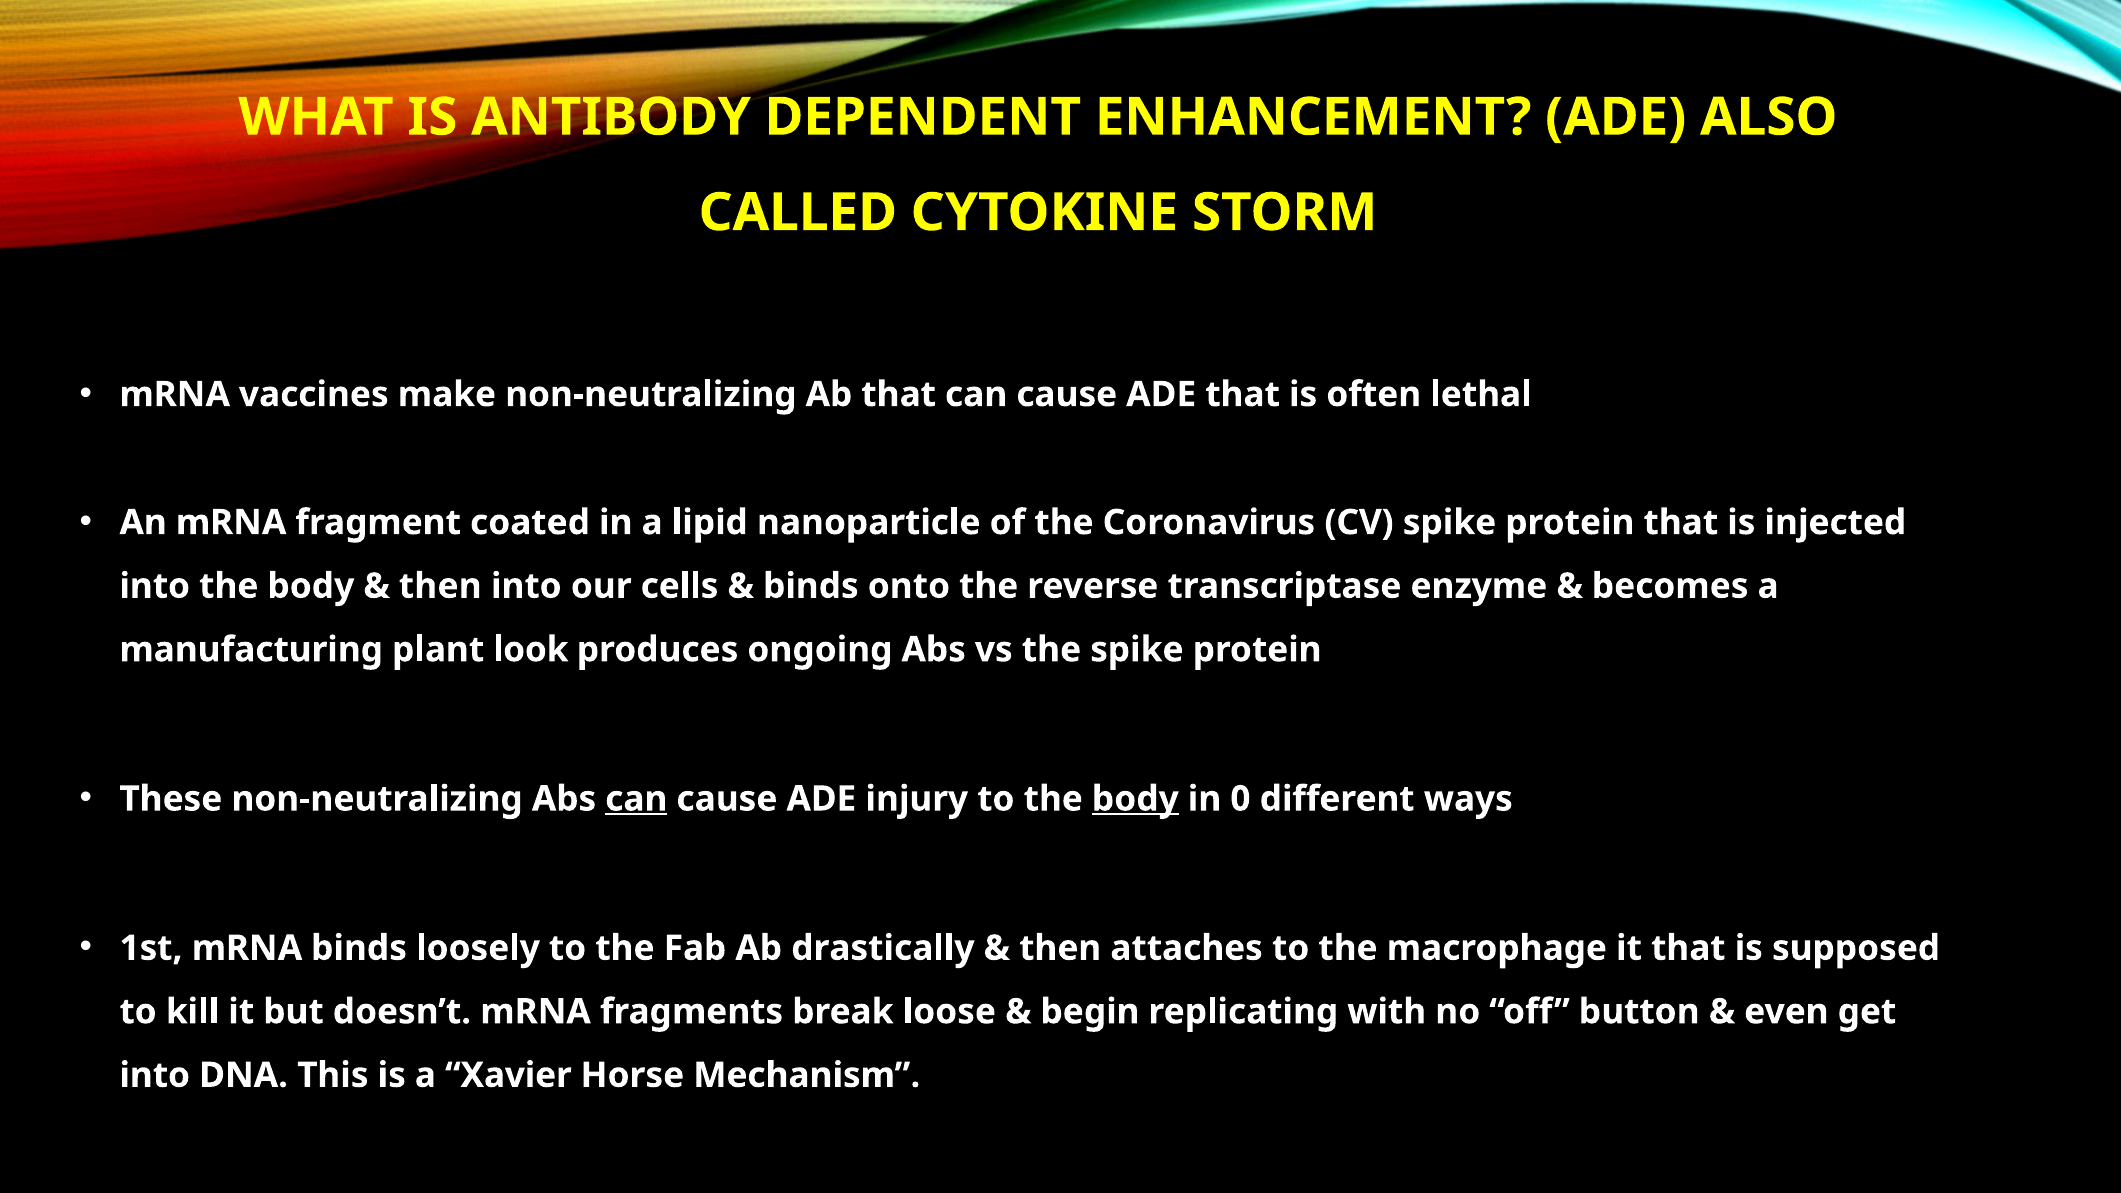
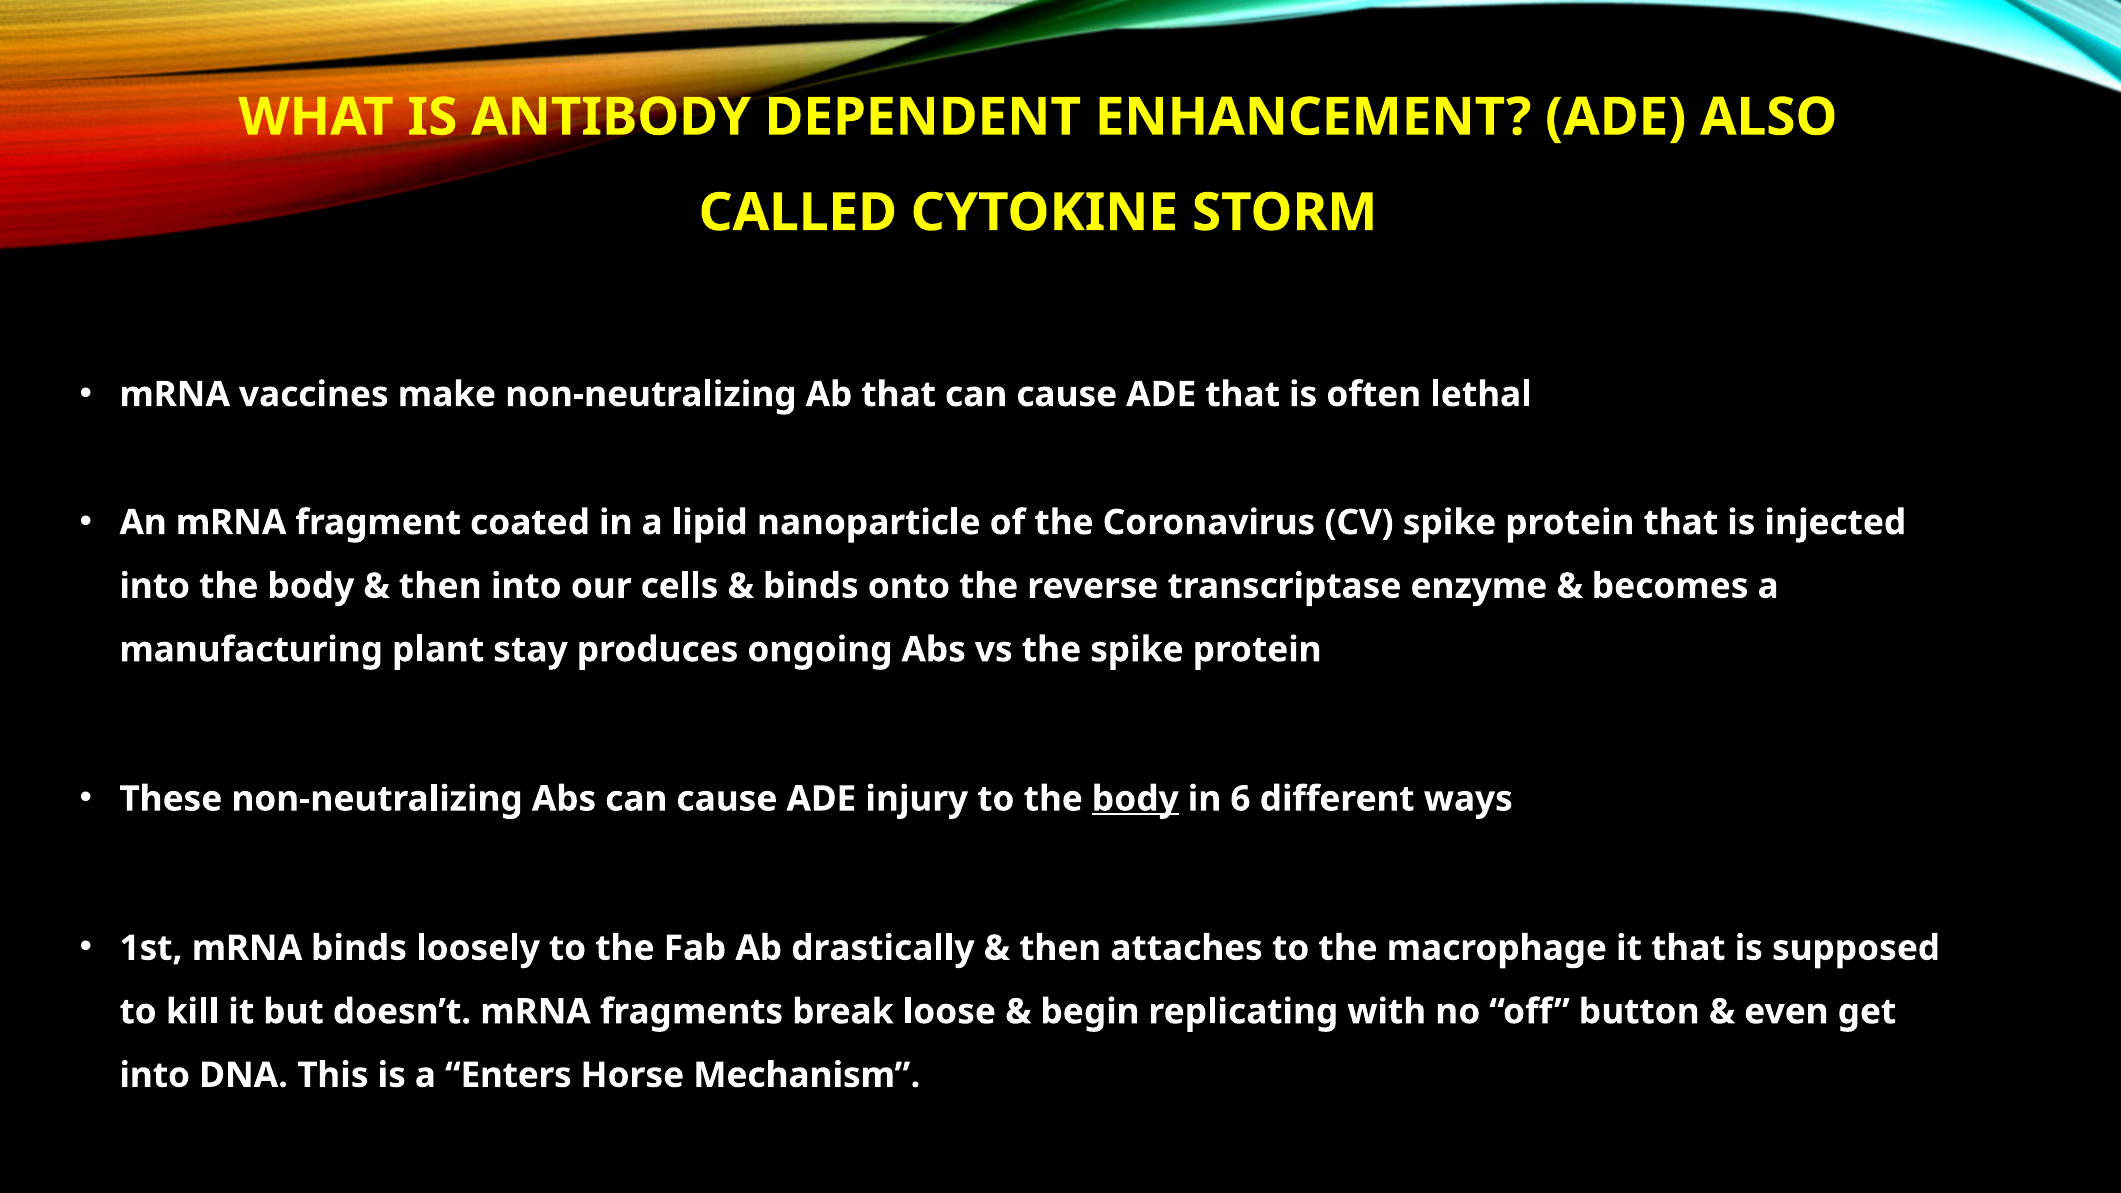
look: look -> stay
can at (636, 799) underline: present -> none
0: 0 -> 6
Xavier: Xavier -> Enters
